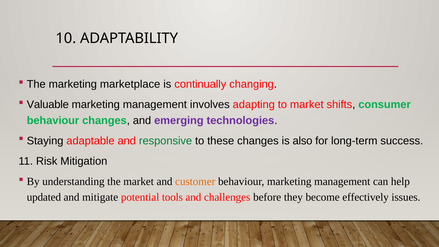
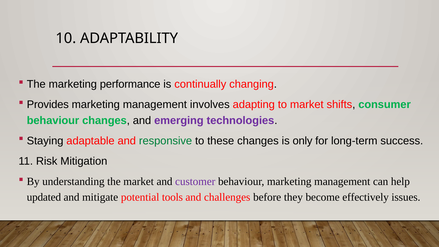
marketplace: marketplace -> performance
Valuable: Valuable -> Provides
also: also -> only
customer colour: orange -> purple
